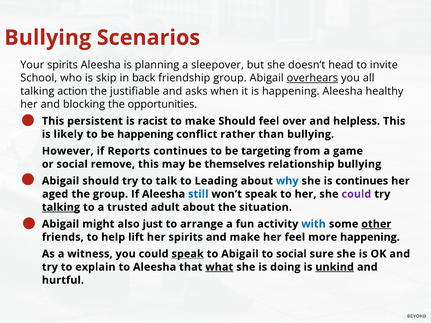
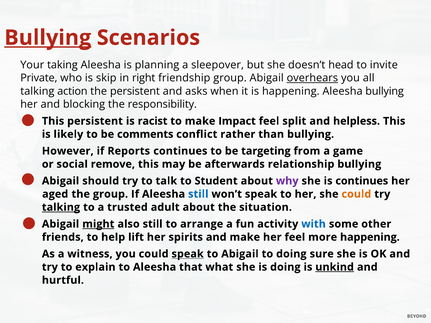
Bullying at (48, 38) underline: none -> present
Your spirits: spirits -> taking
School: School -> Private
back: back -> right
the justifiable: justifiable -> persistent
Aleesha healthy: healthy -> bullying
opportunities: opportunities -> responsibility
make Should: Should -> Impact
over: over -> split
be happening: happening -> comments
themselves: themselves -> afterwards
Leading: Leading -> Student
why colour: blue -> purple
could at (356, 194) colour: purple -> orange
might underline: none -> present
also just: just -> still
other underline: present -> none
to social: social -> doing
what underline: present -> none
